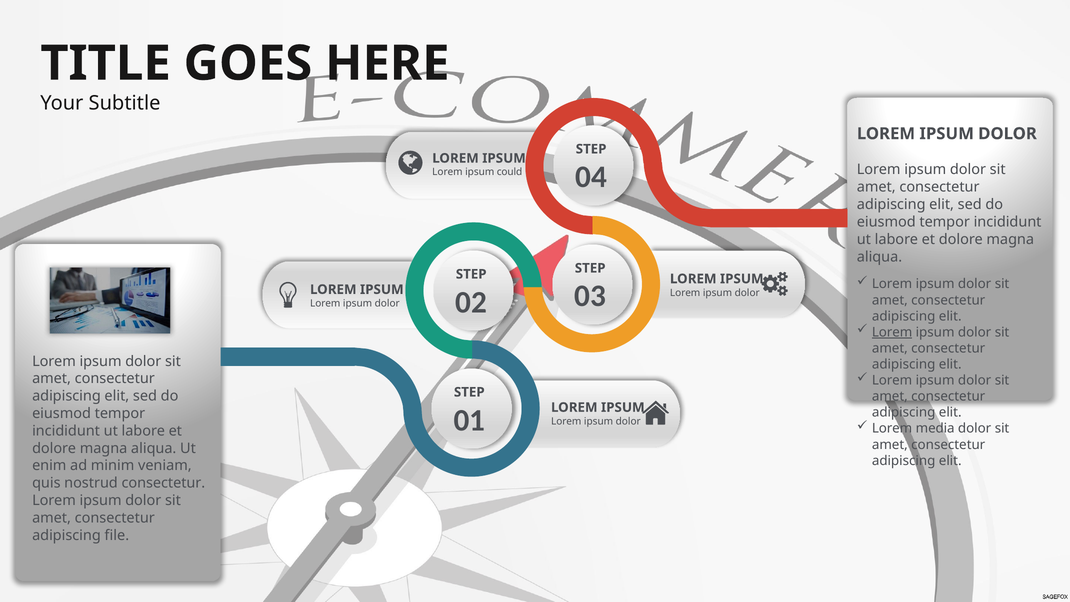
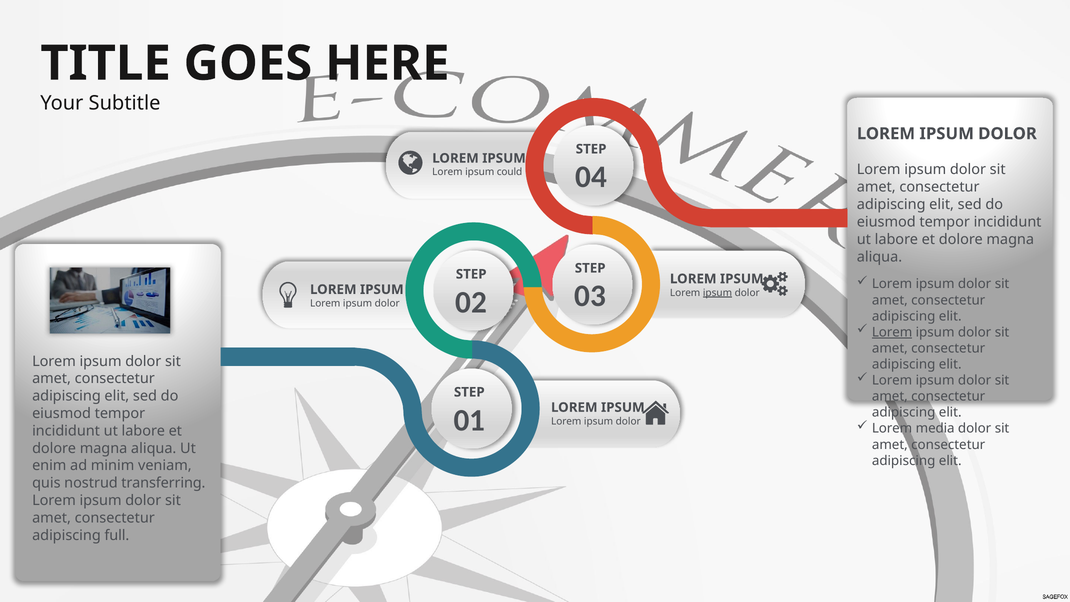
ipsum at (717, 293) underline: none -> present
nostrud consectetur: consectetur -> transferring
file: file -> full
